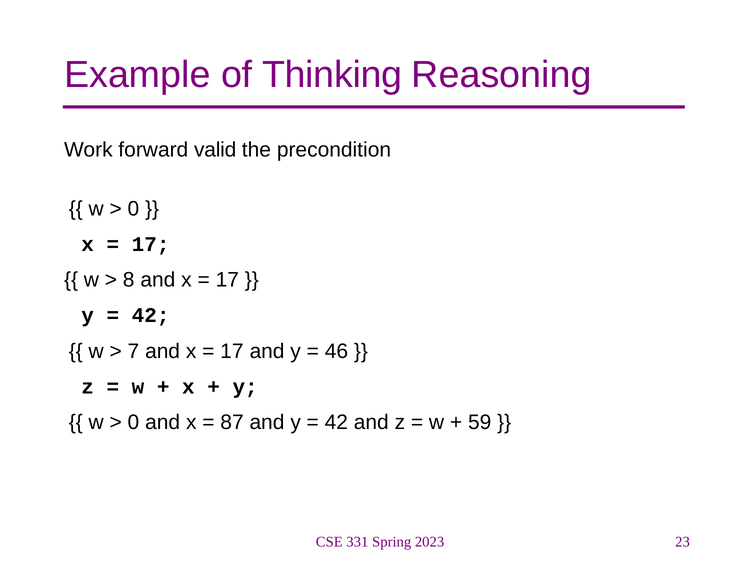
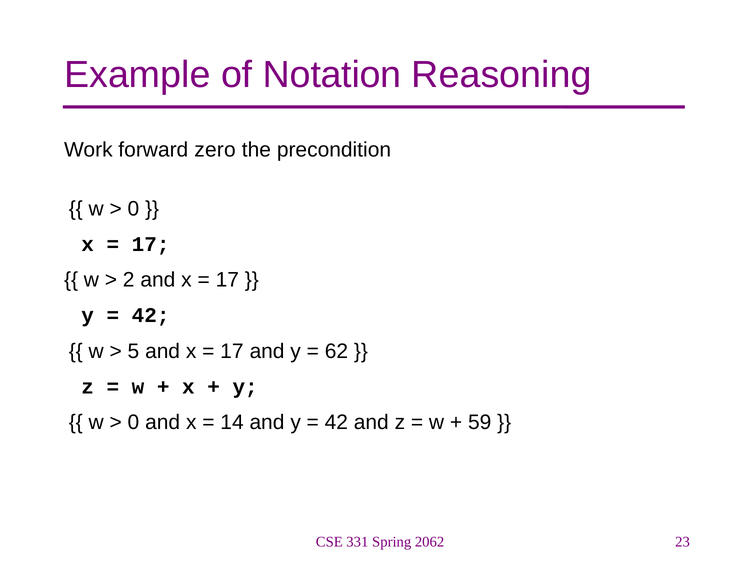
Thinking: Thinking -> Notation
valid: valid -> zero
8: 8 -> 2
7: 7 -> 5
46: 46 -> 62
87: 87 -> 14
2023: 2023 -> 2062
